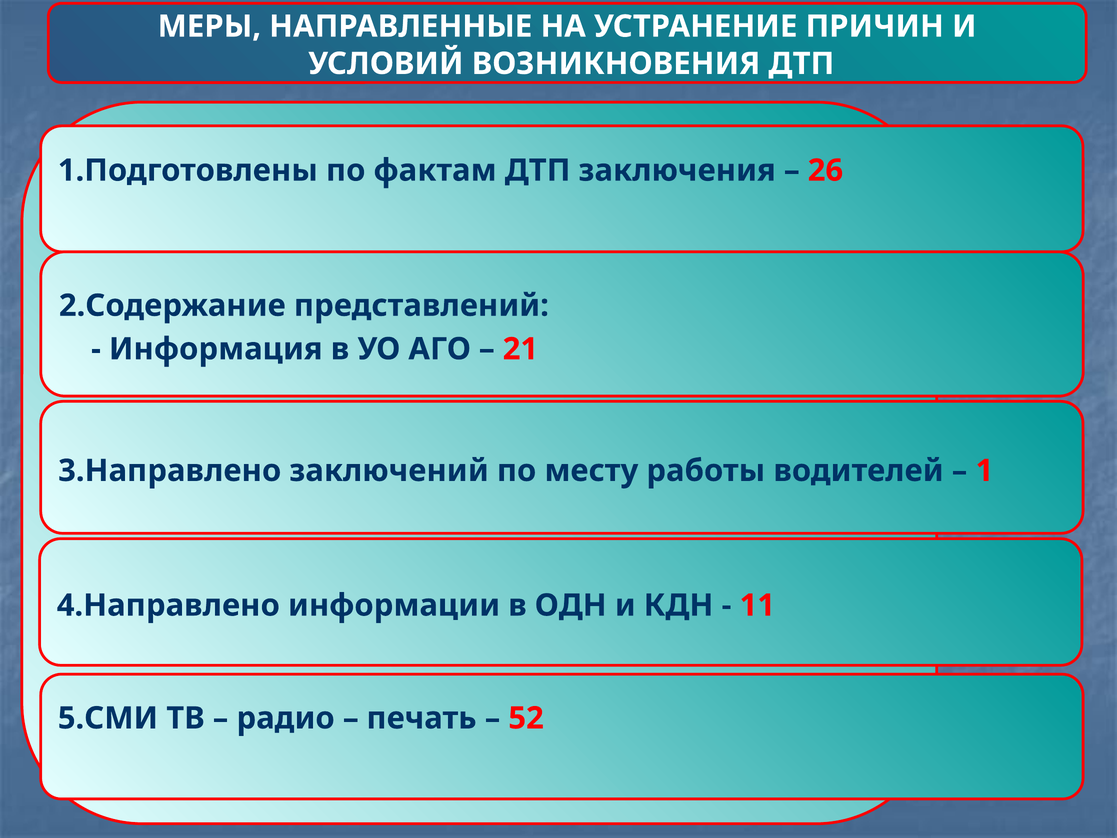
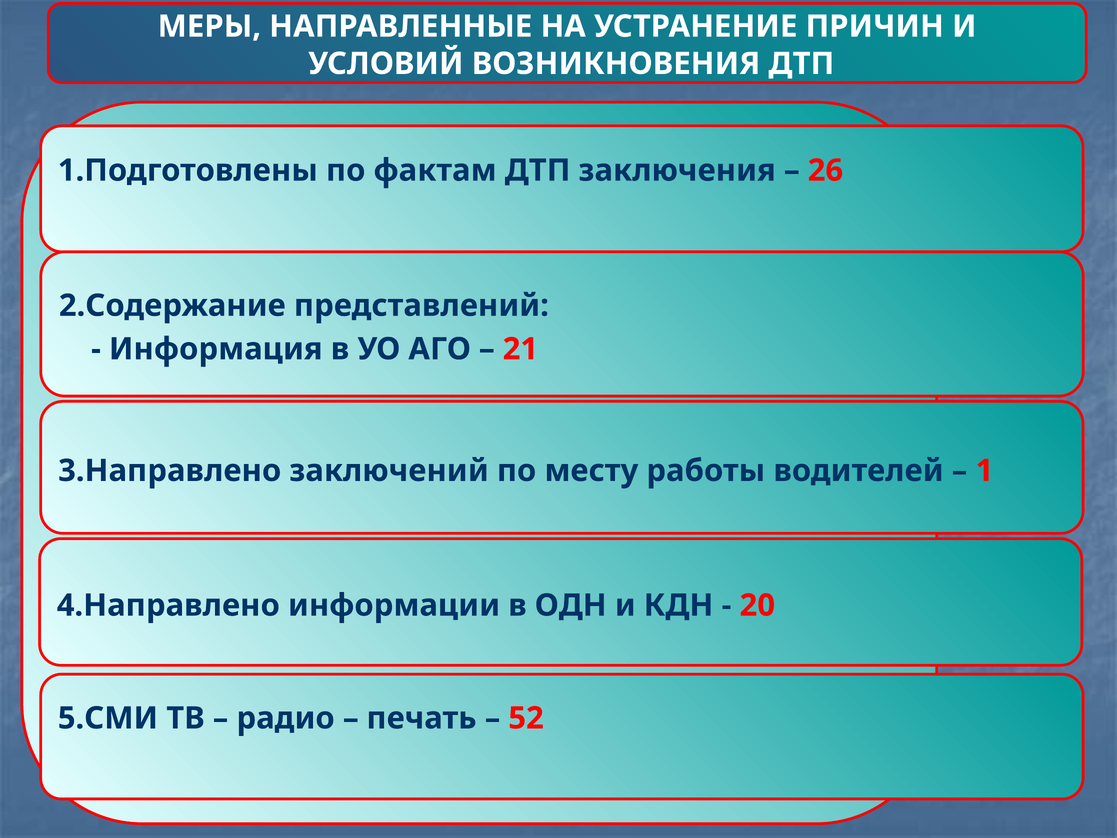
11: 11 -> 20
